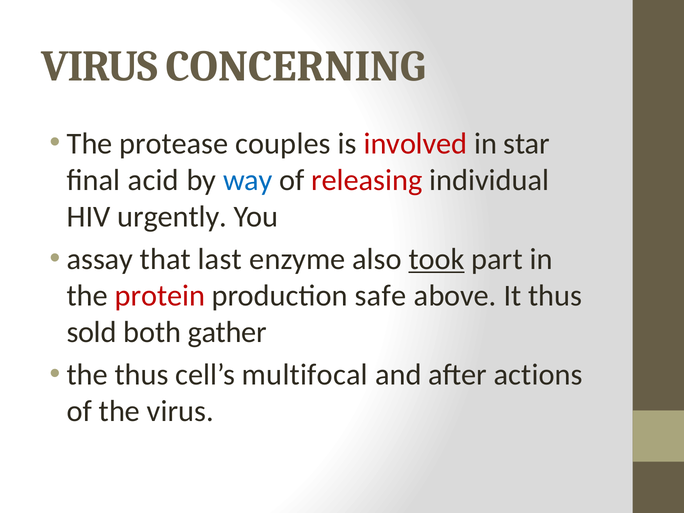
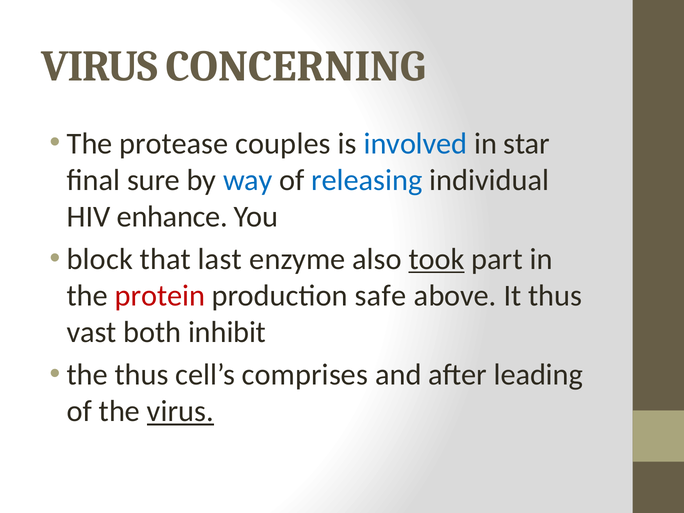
involved colour: red -> blue
acid: acid -> sure
releasing colour: red -> blue
urgently: urgently -> enhance
assay: assay -> block
sold: sold -> vast
gather: gather -> inhibit
multifocal: multifocal -> comprises
actions: actions -> leading
virus at (180, 411) underline: none -> present
